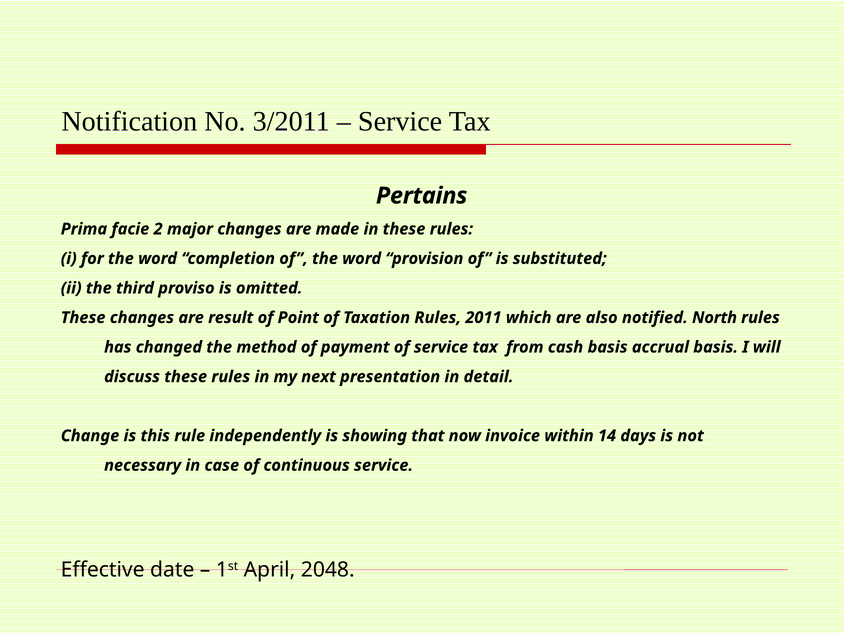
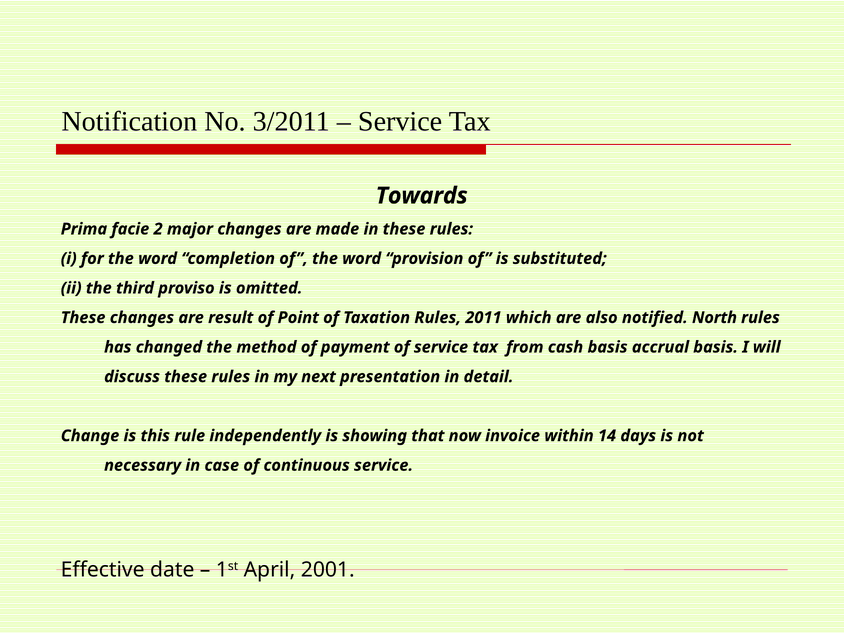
Pertains: Pertains -> Towards
2048: 2048 -> 2001
